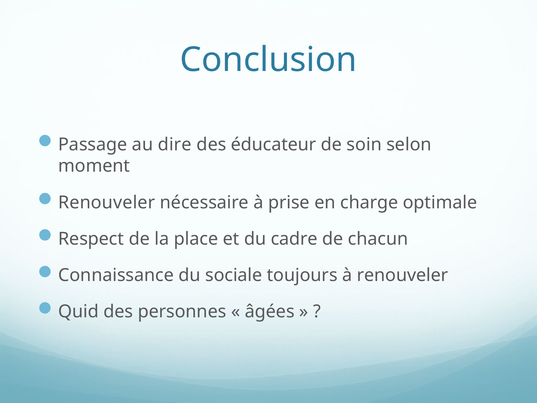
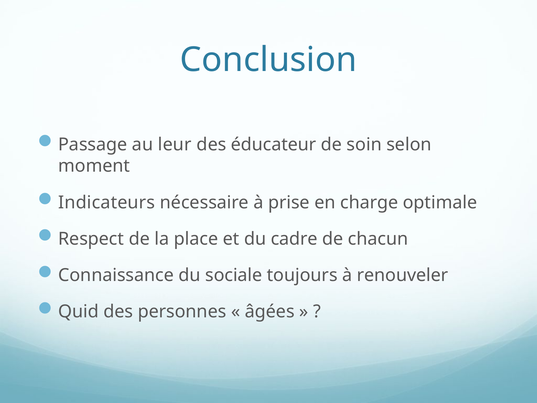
dire: dire -> leur
Renouveler at (107, 202): Renouveler -> Indicateurs
